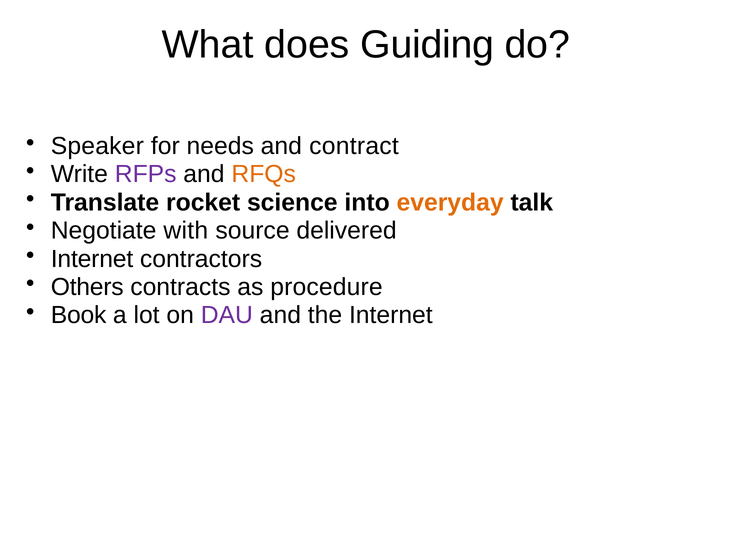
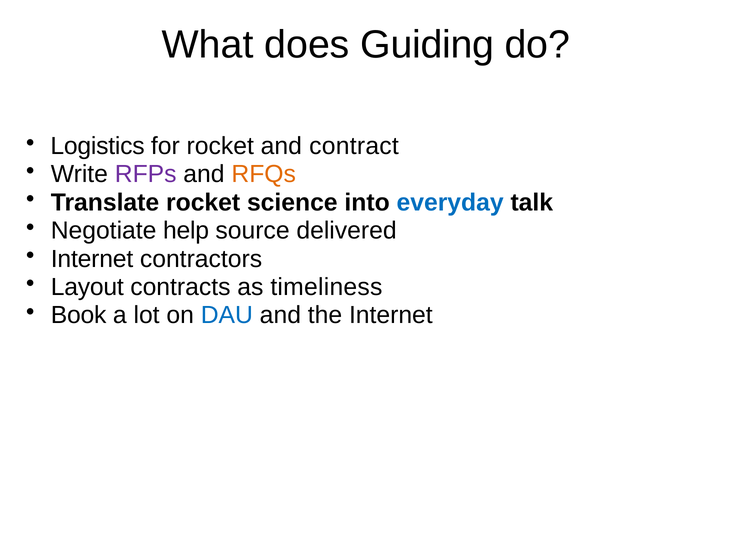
Speaker: Speaker -> Logistics
for needs: needs -> rocket
everyday colour: orange -> blue
with: with -> help
Others: Others -> Layout
procedure: procedure -> timeliness
DAU colour: purple -> blue
